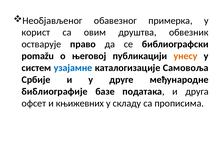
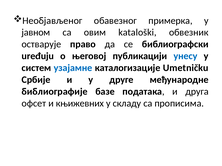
корист: корист -> јавном
друштва: друштва -> kataloški
pomažu: pomažu -> uređuju
унесу colour: orange -> blue
Самовоља: Самовоља -> Umetničku
